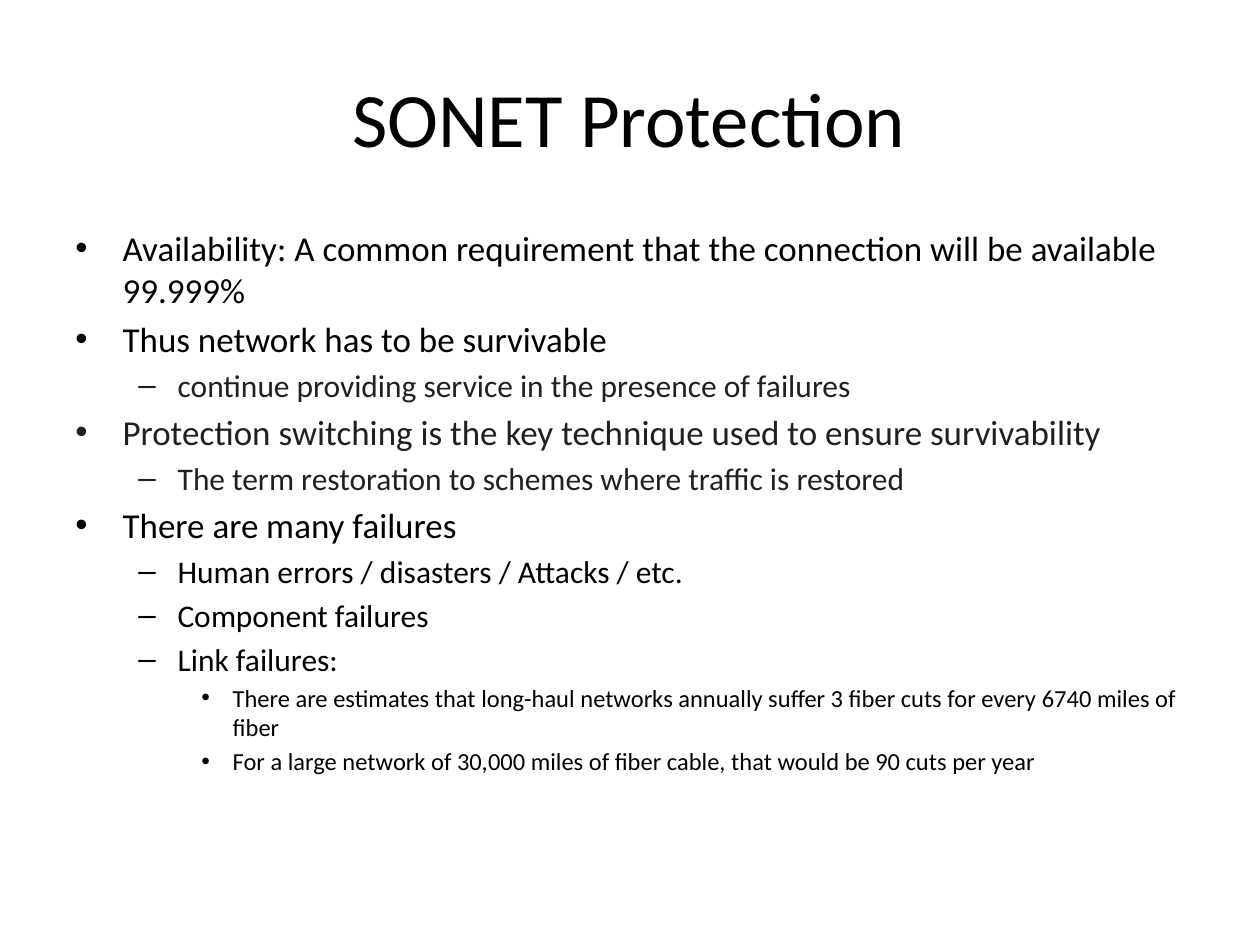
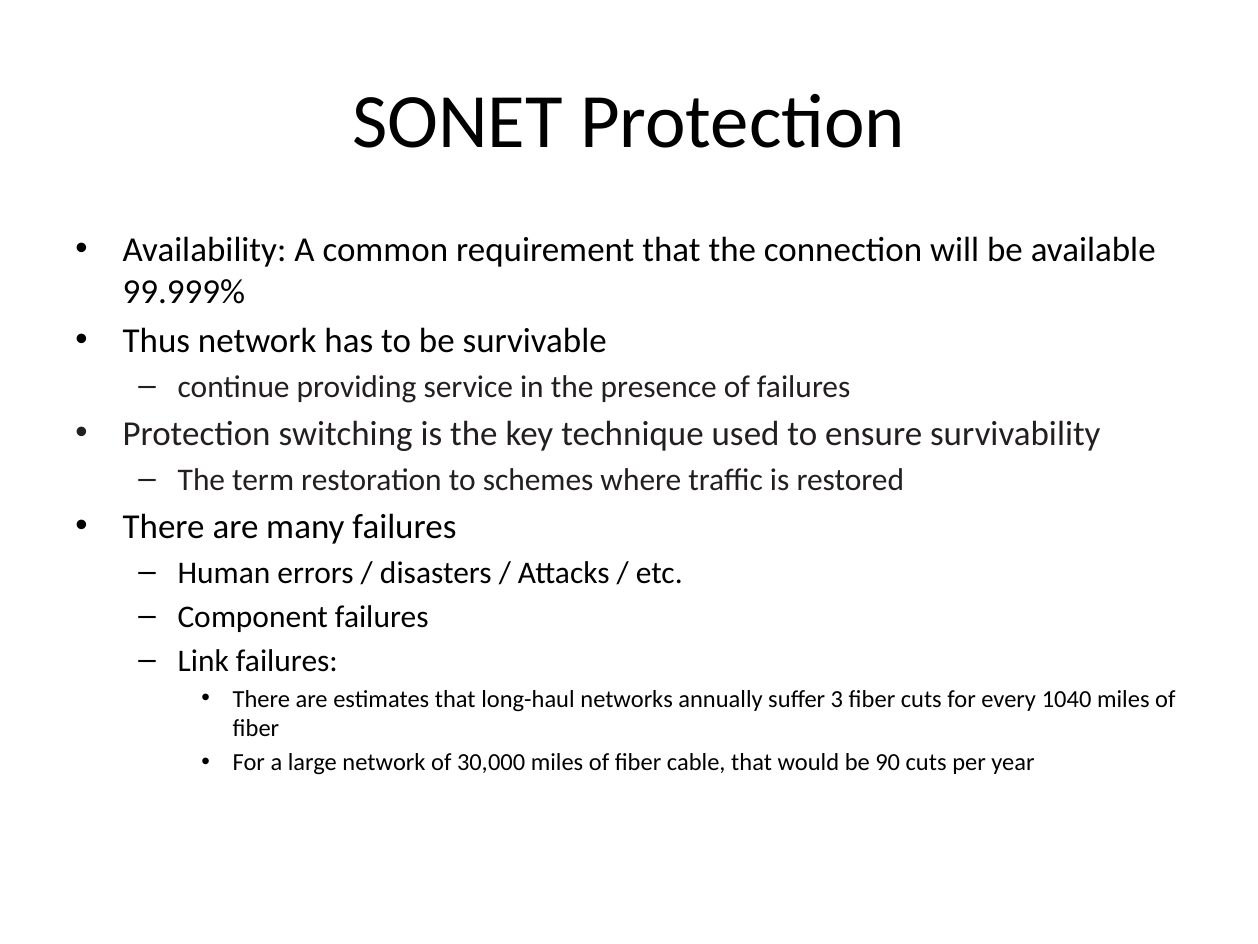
6740: 6740 -> 1040
